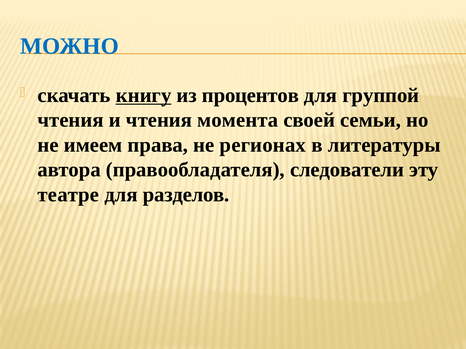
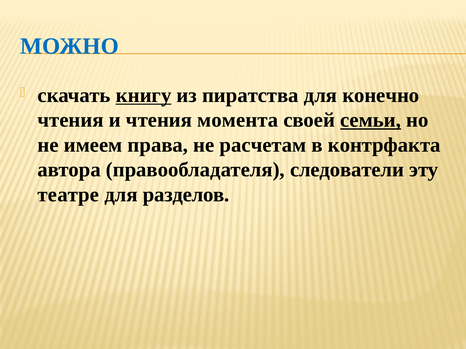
процентов: процентов -> пиратства
группой: группой -> конечно
семьи underline: none -> present
регионах: регионах -> расчетам
литературы: литературы -> контрфакта
